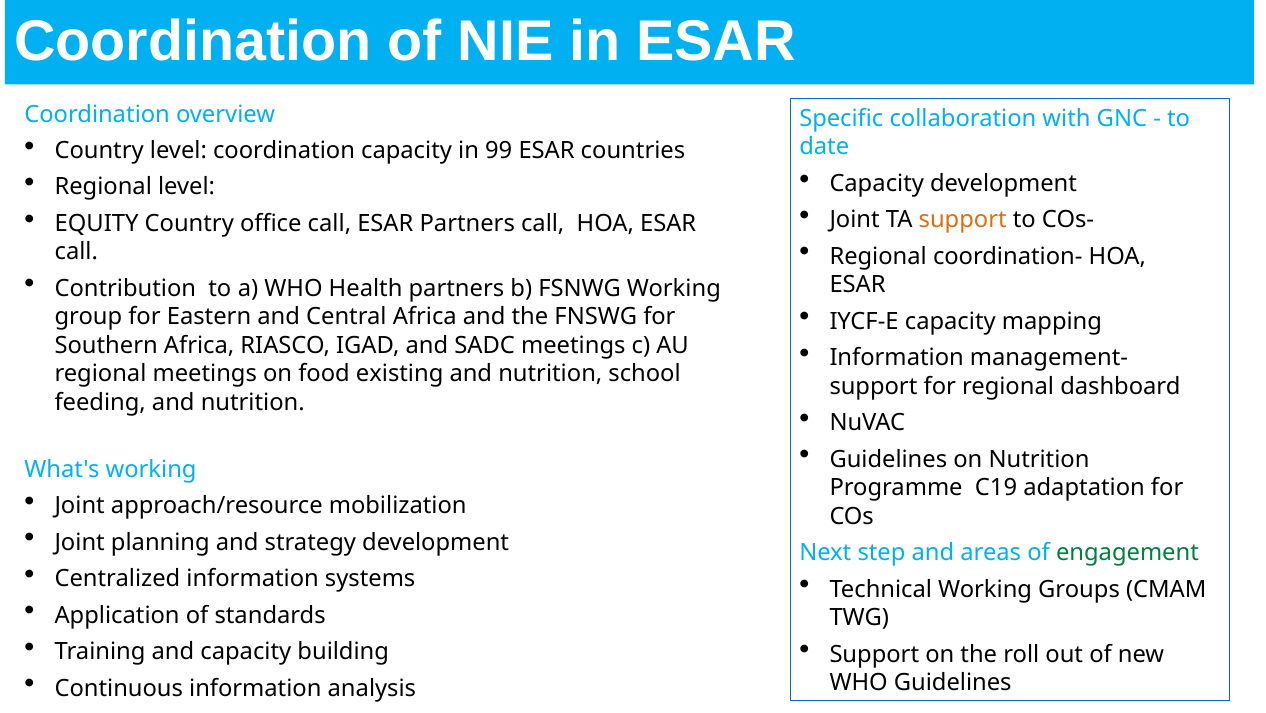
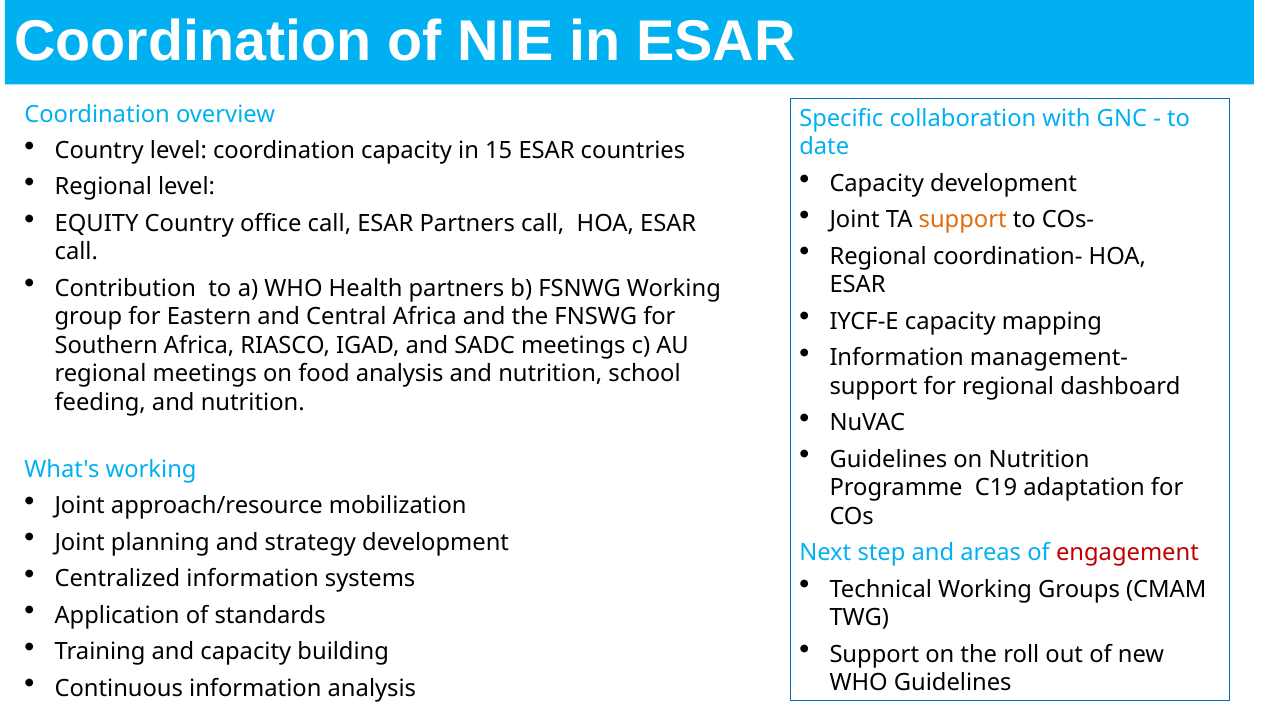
99: 99 -> 15
food existing: existing -> analysis
engagement colour: green -> red
